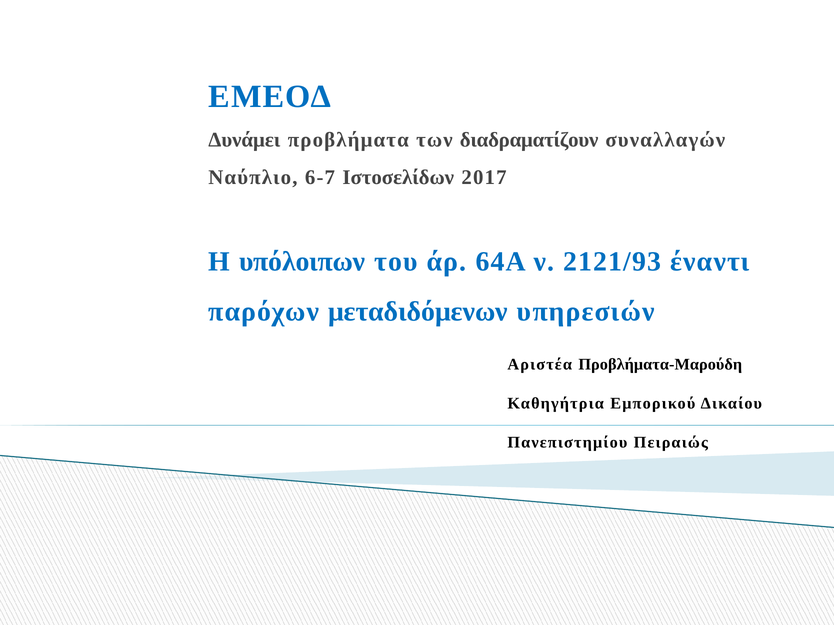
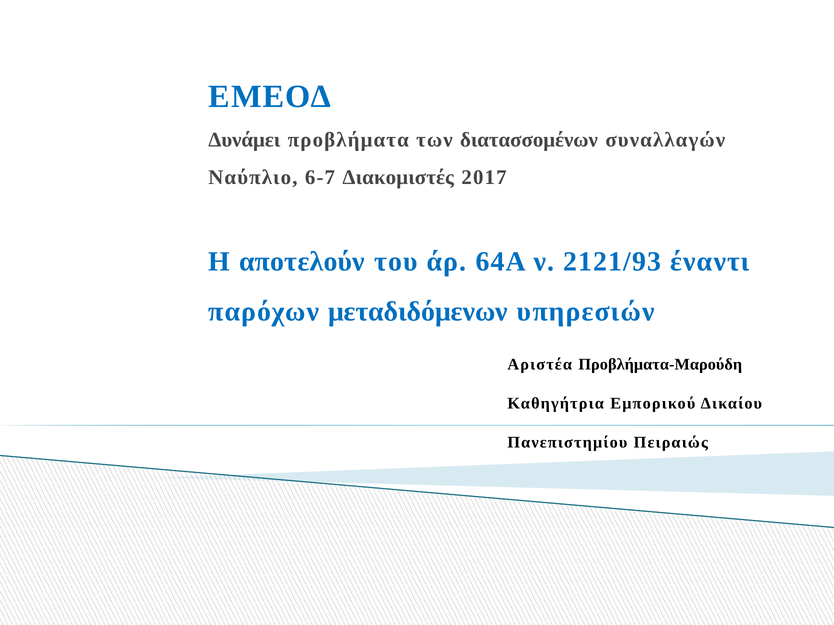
διαδραματίζουν: διαδραματίζουν -> διατασσομένων
Ιστοσελίδων: Ιστοσελίδων -> Διακομιστές
υπόλοιπων: υπόλοιπων -> αποτελούν
